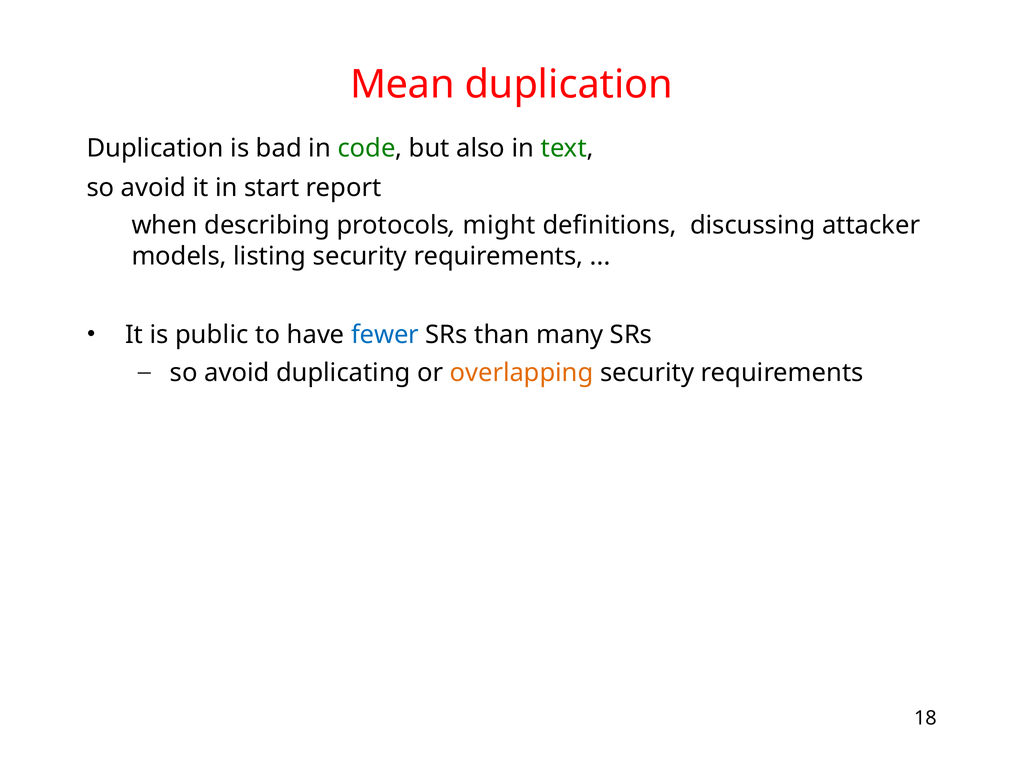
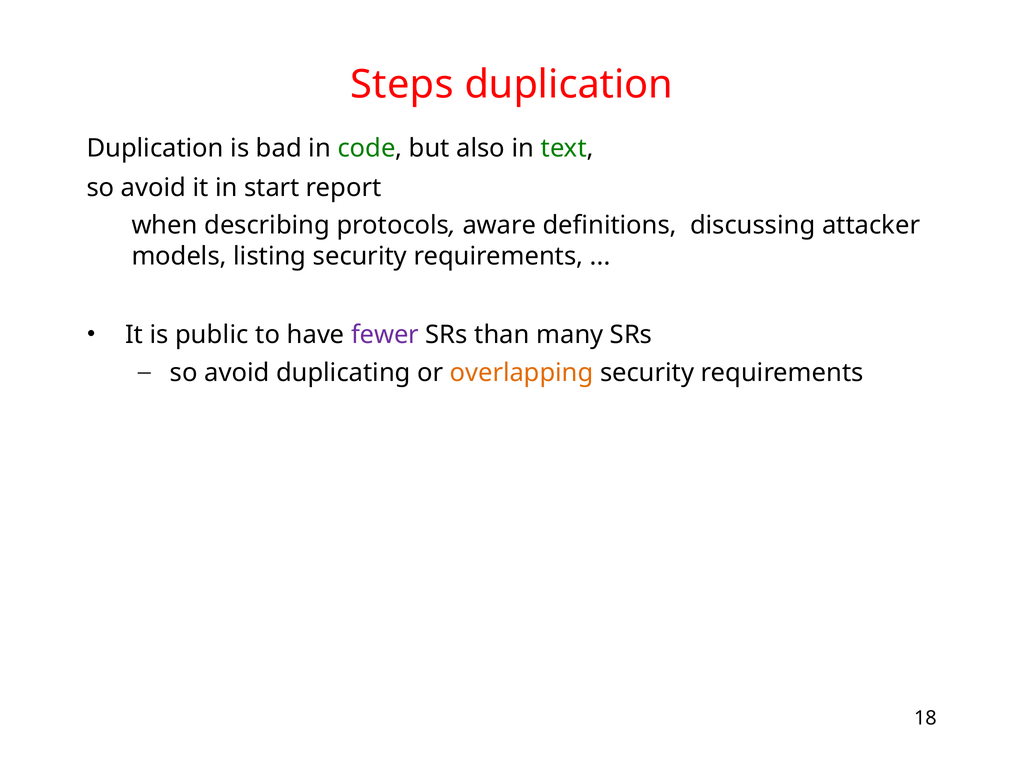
Mean: Mean -> Steps
might: might -> aware
fewer colour: blue -> purple
